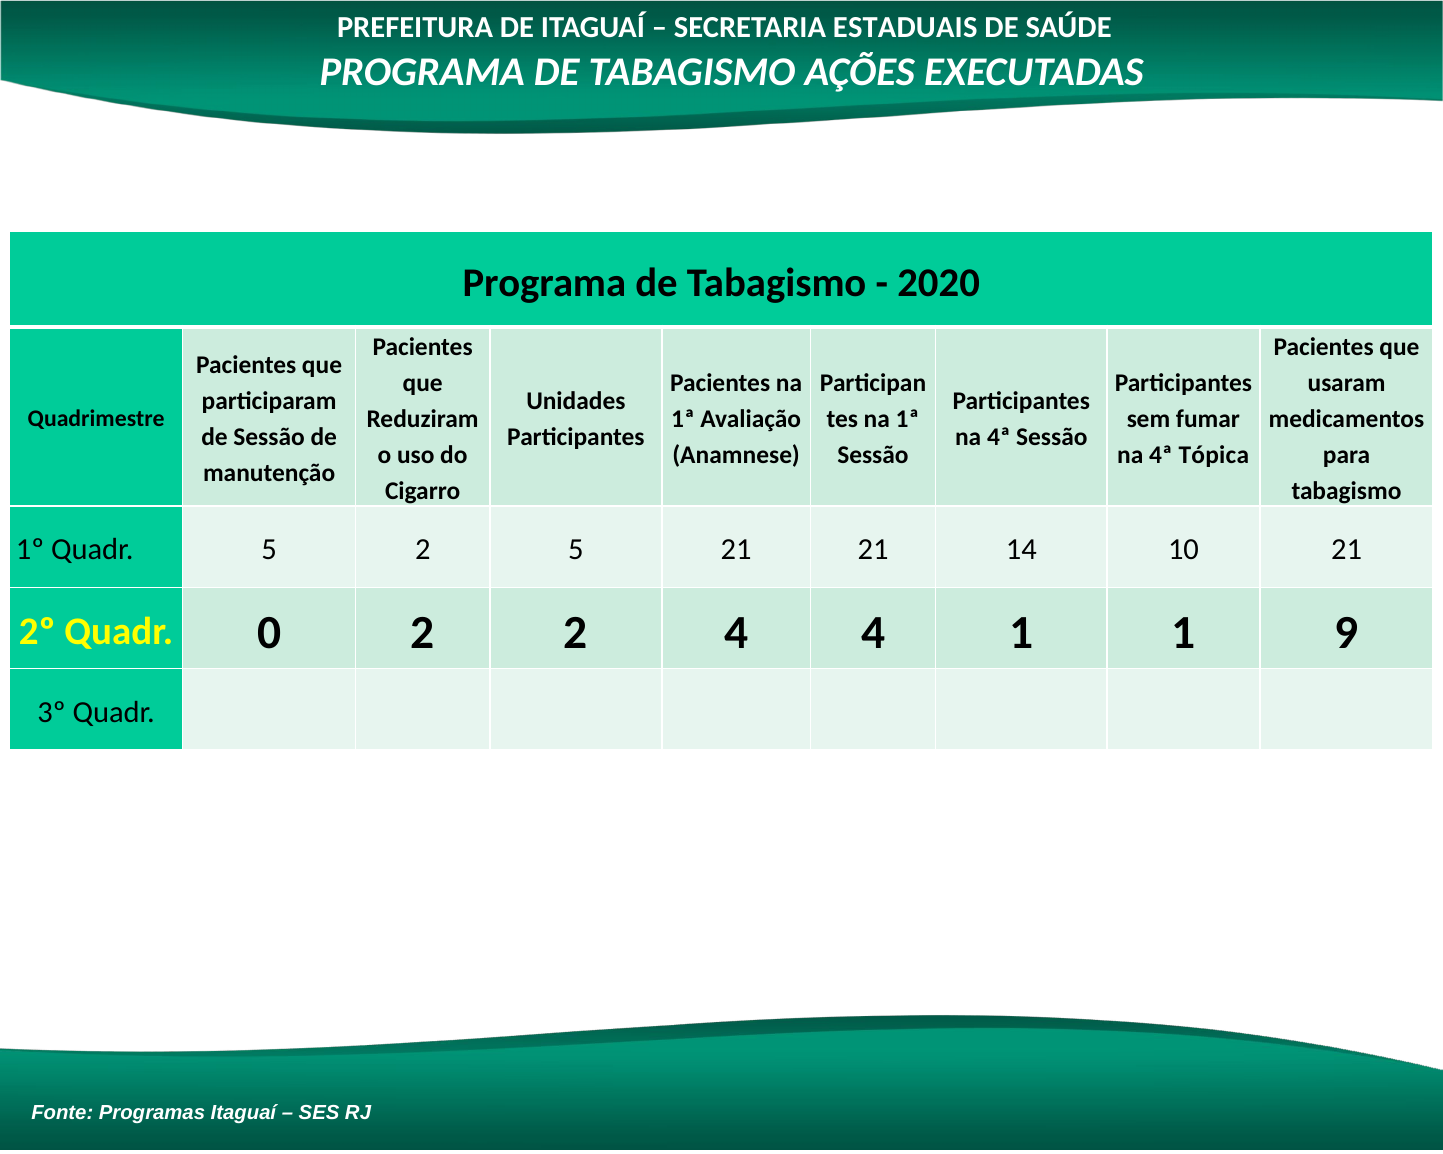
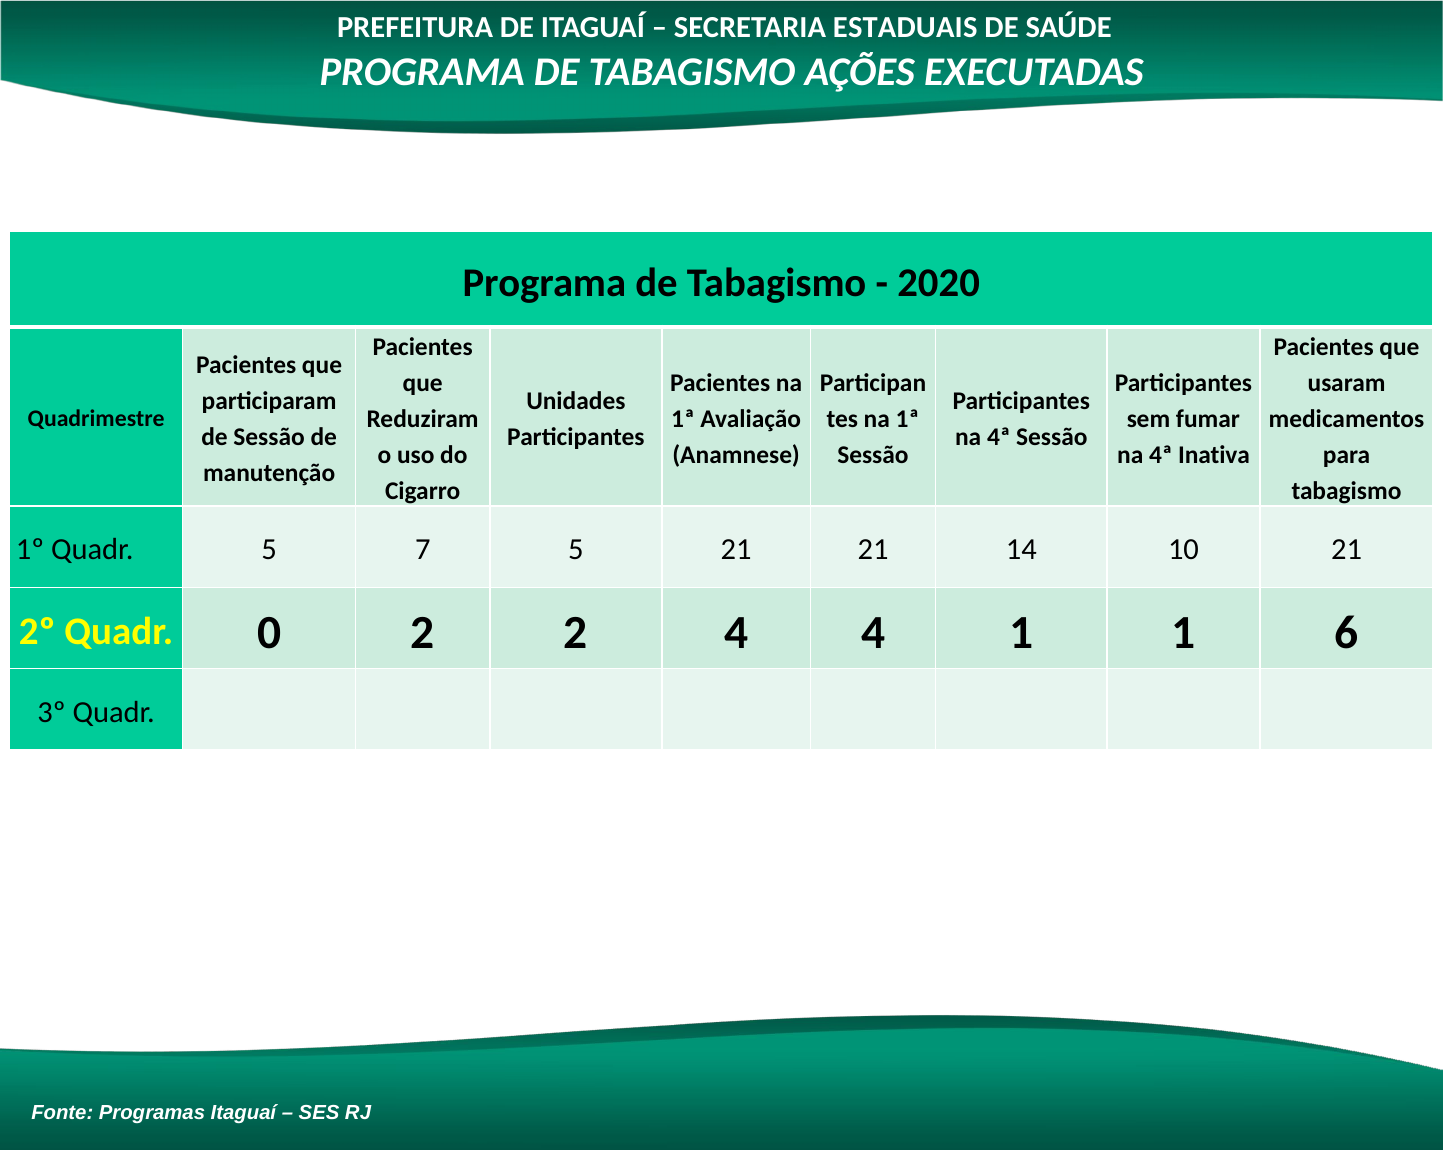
Tópica: Tópica -> Inativa
5 2: 2 -> 7
9: 9 -> 6
